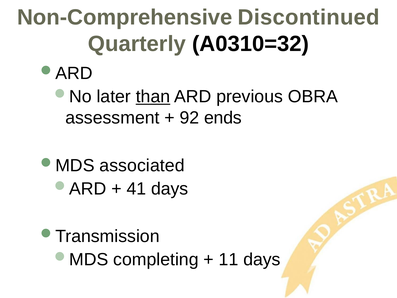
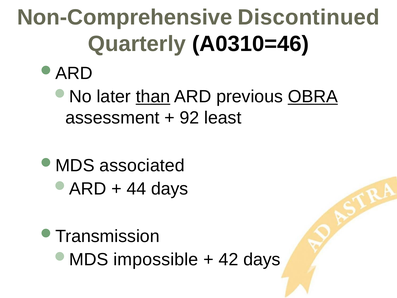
A0310=32: A0310=32 -> A0310=46
OBRA underline: none -> present
ends: ends -> least
41: 41 -> 44
completing: completing -> impossible
11: 11 -> 42
